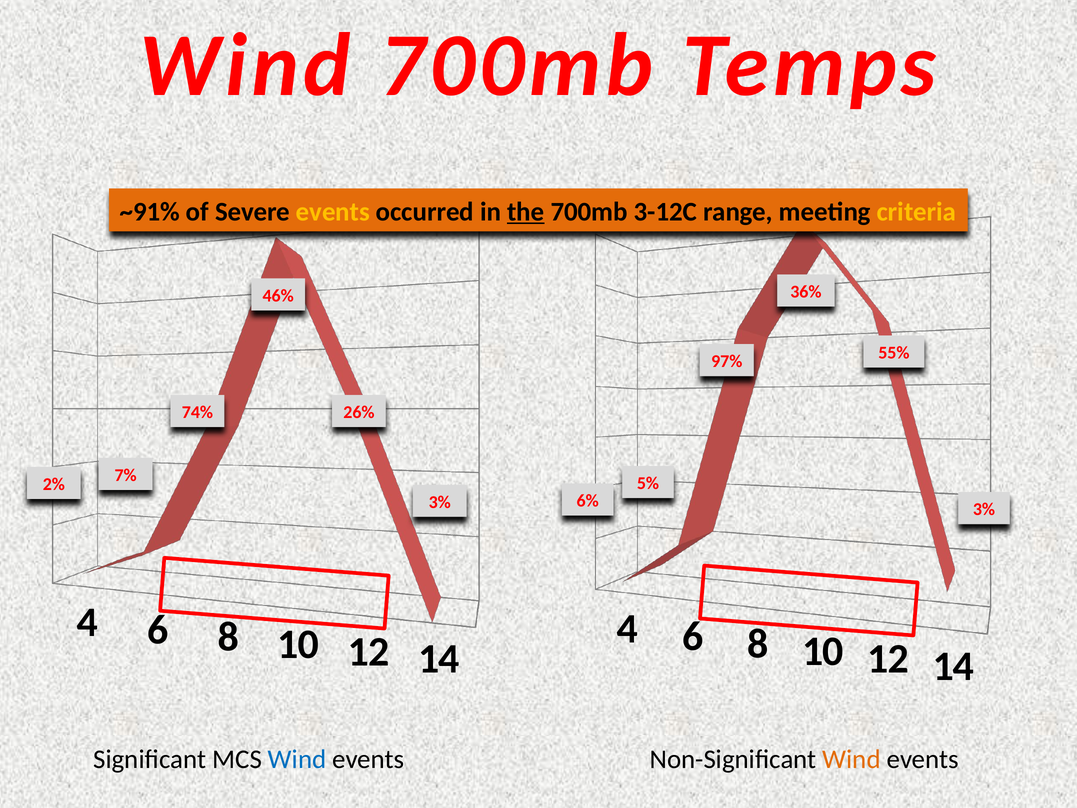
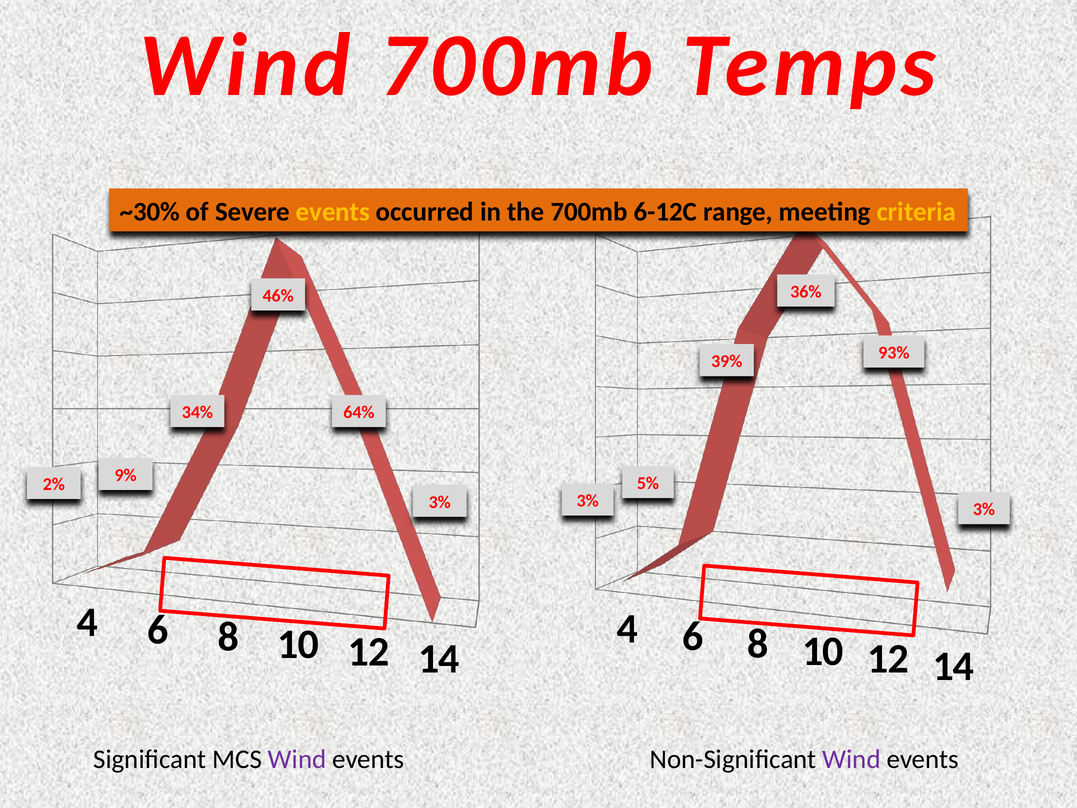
~91%: ~91% -> ~30%
the underline: present -> none
3-12C: 3-12C -> 6-12C
55%: 55% -> 93%
97%: 97% -> 39%
74%: 74% -> 34%
26%: 26% -> 64%
7%: 7% -> 9%
6% at (588, 501): 6% -> 3%
Wind at (297, 759) colour: blue -> purple
Wind at (852, 759) colour: orange -> purple
